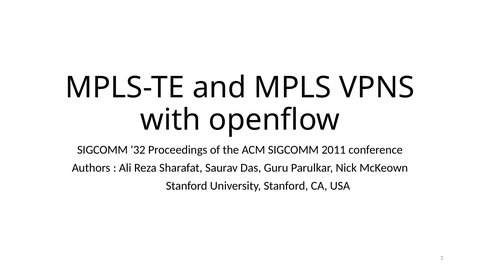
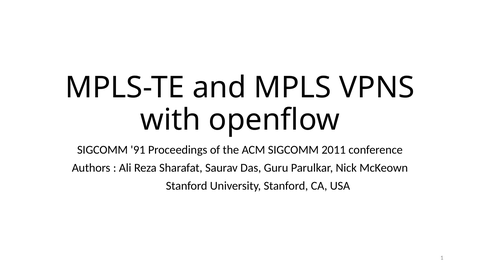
32: 32 -> 91
